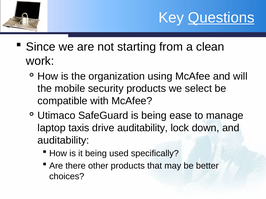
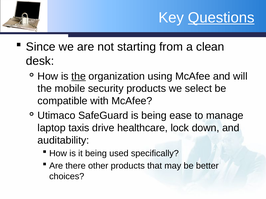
work: work -> desk
the at (79, 76) underline: none -> present
drive auditability: auditability -> healthcare
